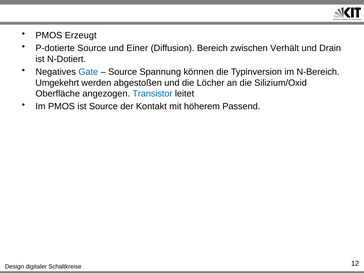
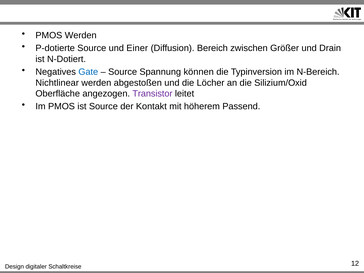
PMOS Erzeugt: Erzeugt -> Werden
Verhält: Verhält -> Größer
Umgekehrt: Umgekehrt -> Nichtlinear
Transistor colour: blue -> purple
